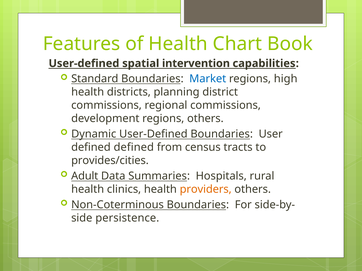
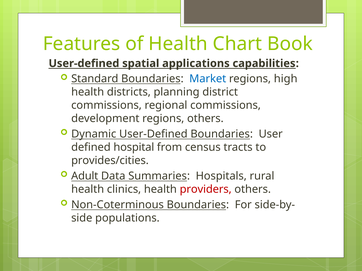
intervention: intervention -> applications
defined defined: defined -> hospital
providers colour: orange -> red
persistence: persistence -> populations
